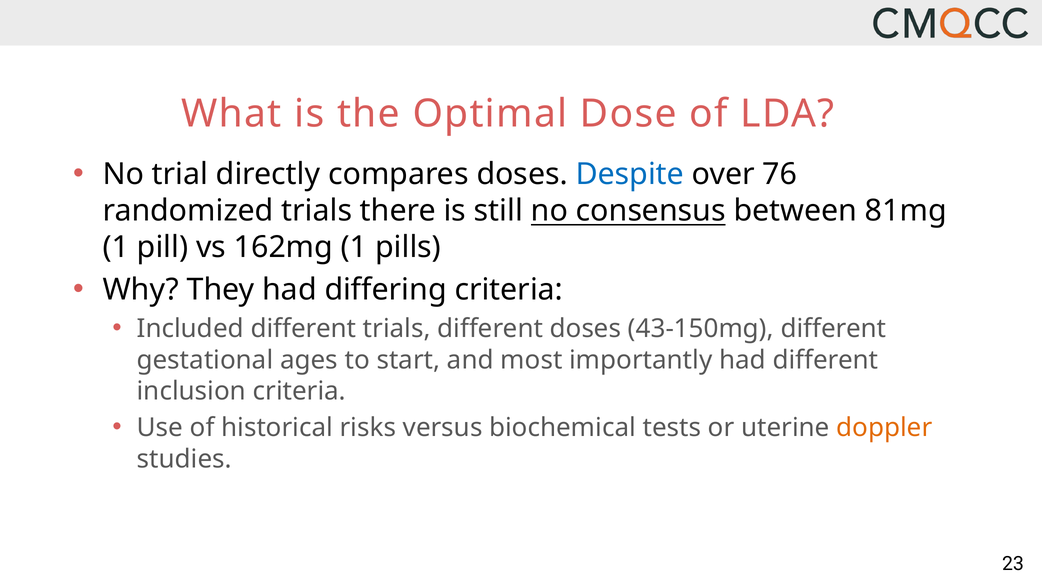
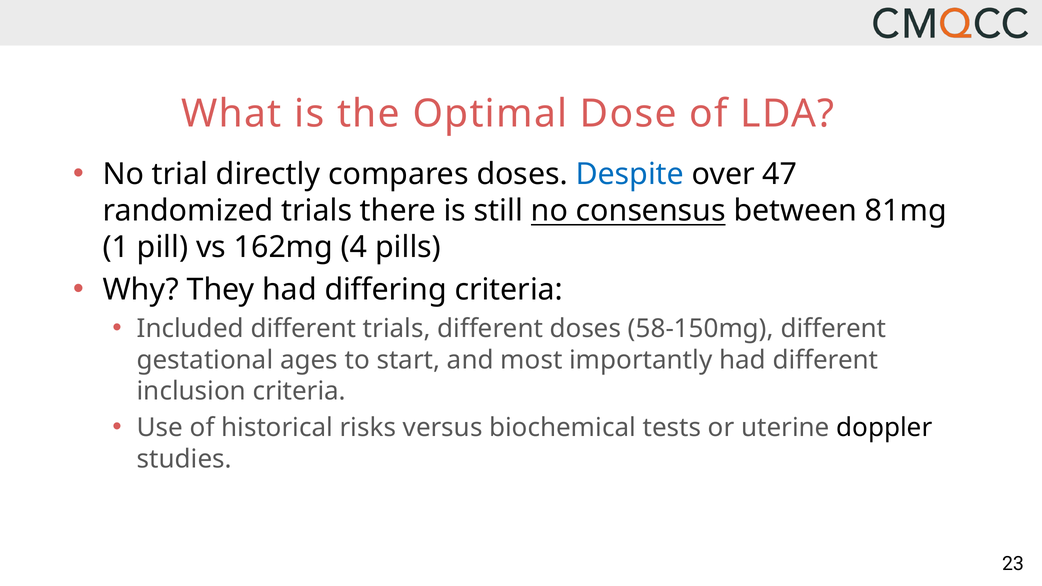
76: 76 -> 47
162mg 1: 1 -> 4
43-150mg: 43-150mg -> 58-150mg
doppler colour: orange -> black
